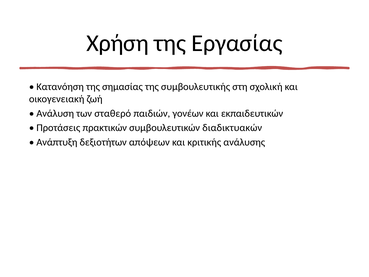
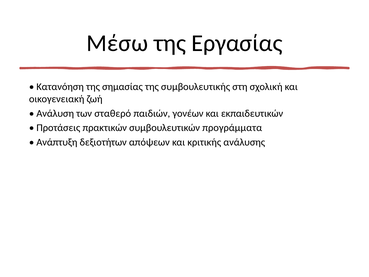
Χρήση: Χρήση -> Μέσω
διαδικτυακών: διαδικτυακών -> προγράμματα
